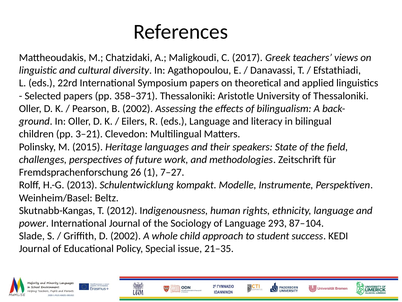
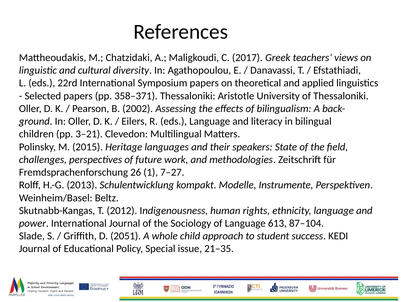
293: 293 -> 613
D 2002: 2002 -> 2051
